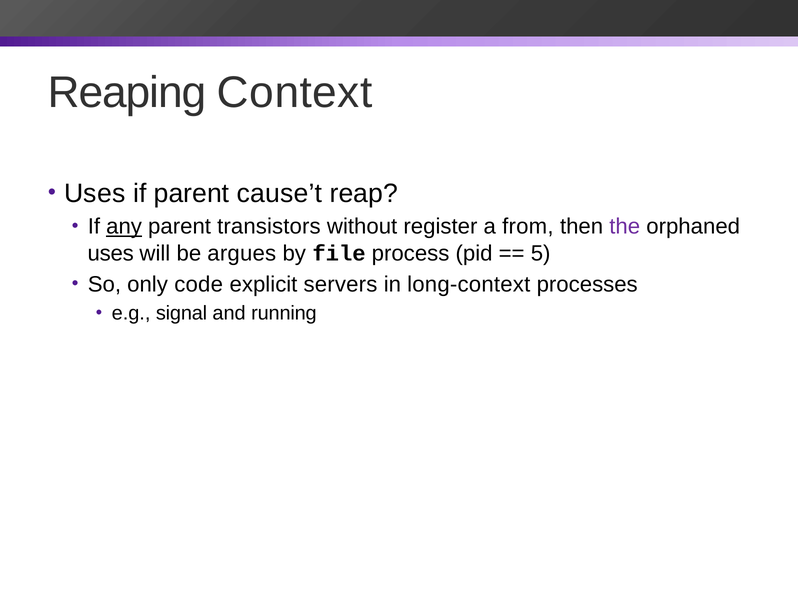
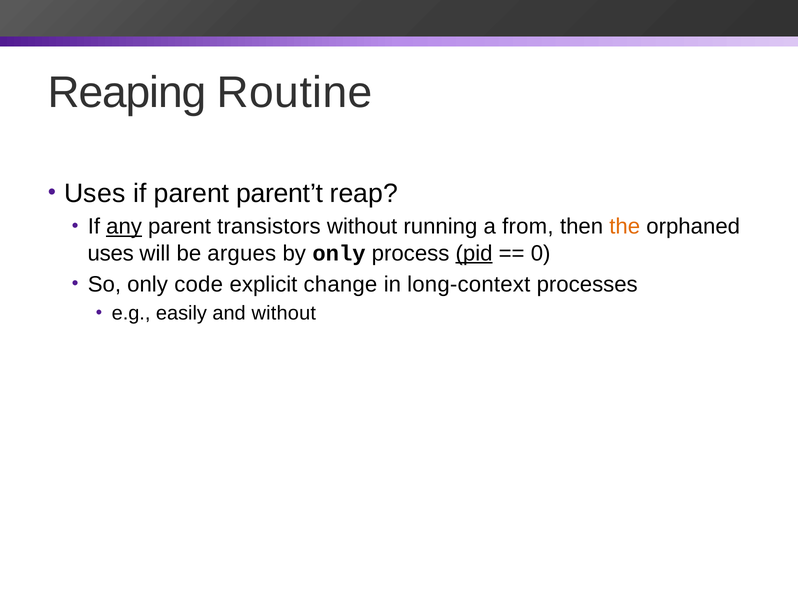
Context: Context -> Routine
cause’t: cause’t -> parent’t
register: register -> running
the colour: purple -> orange
by file: file -> only
pid underline: none -> present
5: 5 -> 0
servers: servers -> change
signal: signal -> easily
and running: running -> without
